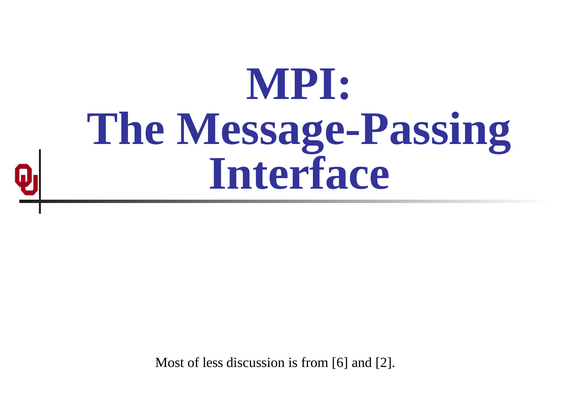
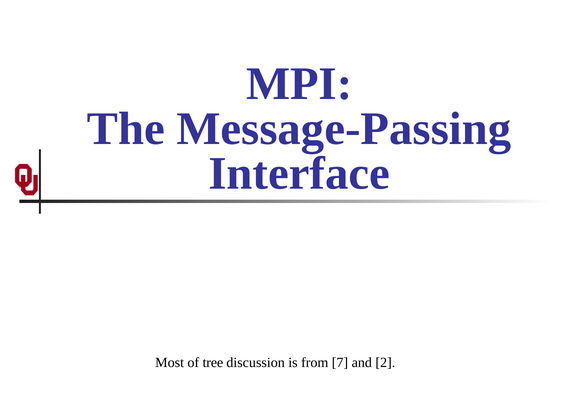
less: less -> tree
6: 6 -> 7
